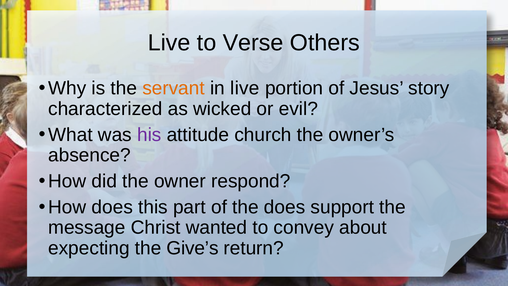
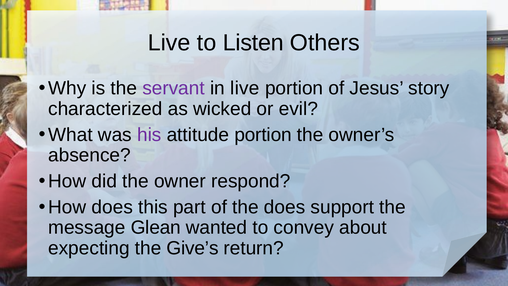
Verse: Verse -> Listen
servant colour: orange -> purple
attitude church: church -> portion
Christ: Christ -> Glean
